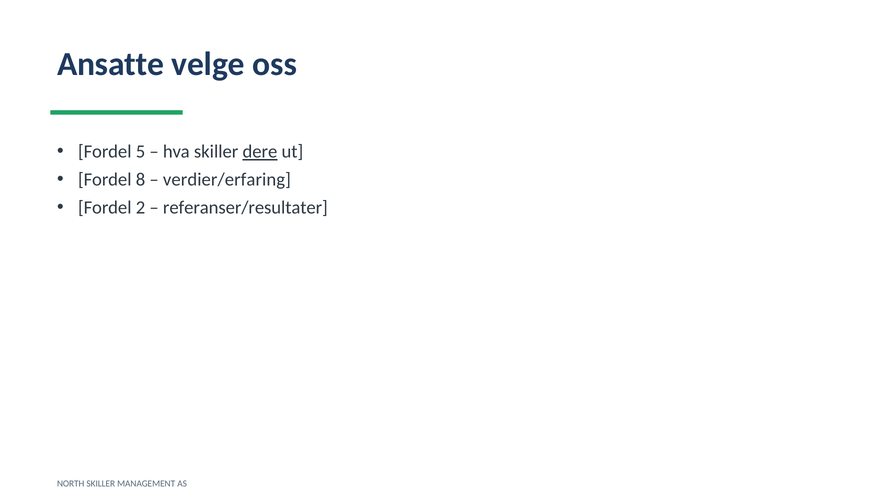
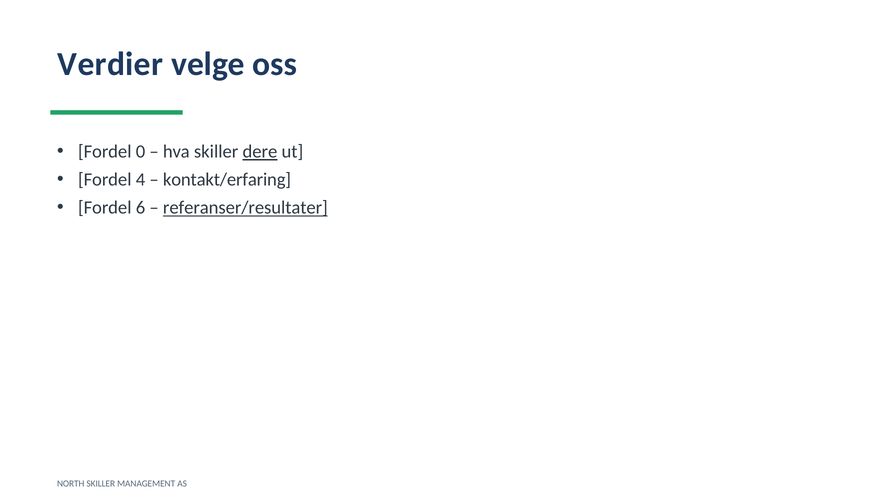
Ansatte: Ansatte -> Verdier
5: 5 -> 0
8: 8 -> 4
verdier/erfaring: verdier/erfaring -> kontakt/erfaring
2: 2 -> 6
referanser/resultater underline: none -> present
